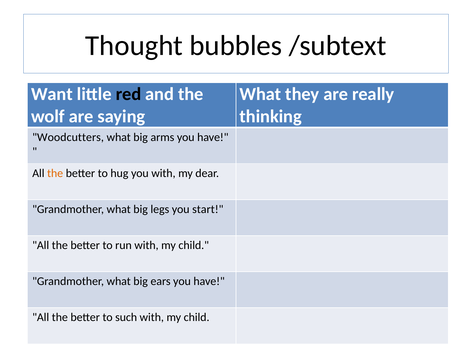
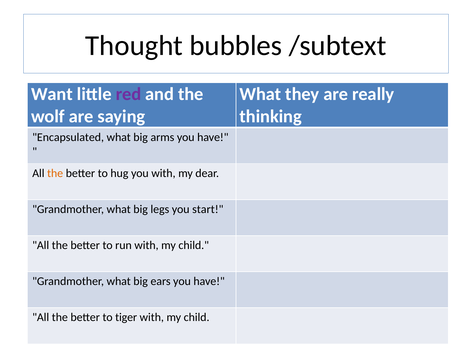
red colour: black -> purple
Woodcutters: Woodcutters -> Encapsulated
such: such -> tiger
